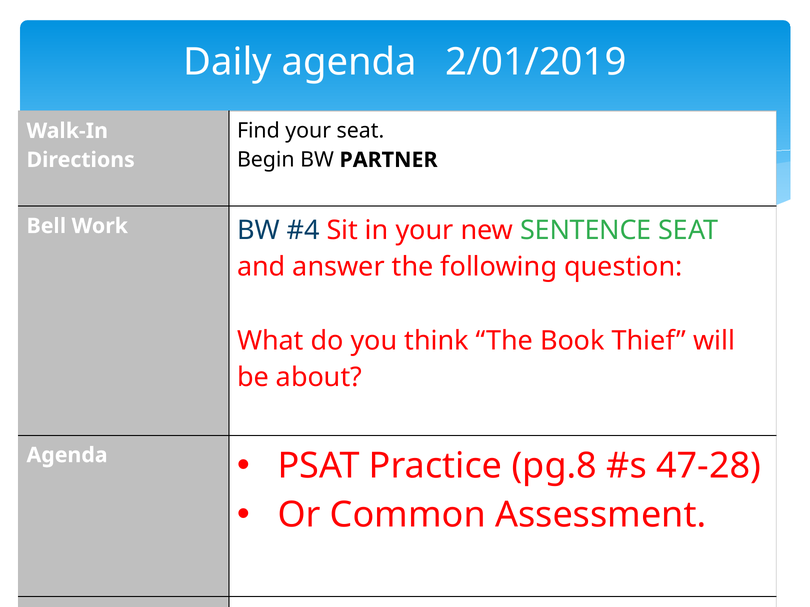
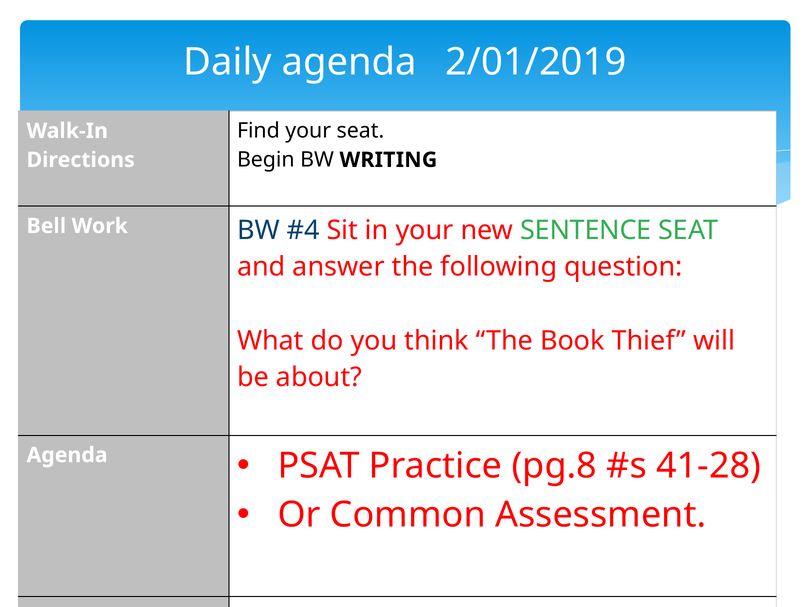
PARTNER: PARTNER -> WRITING
47-28: 47-28 -> 41-28
